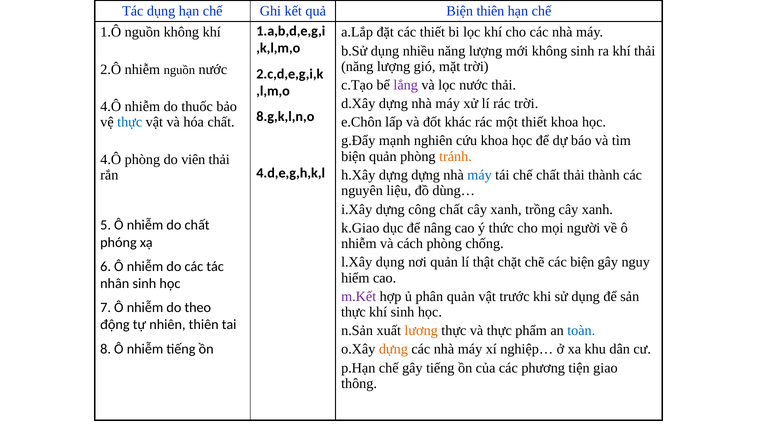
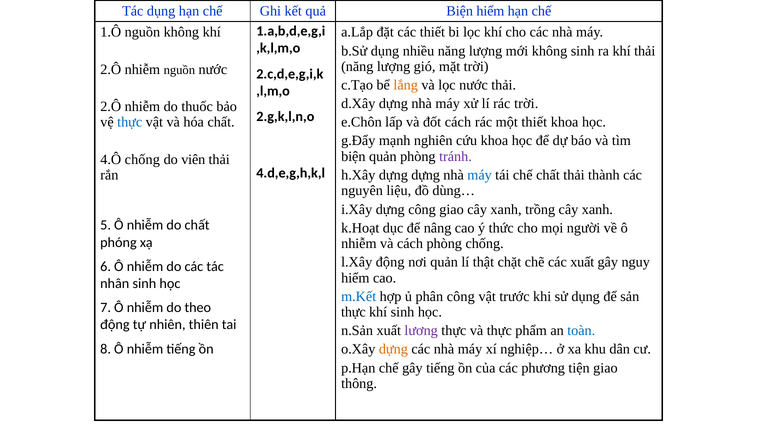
Biện thiên: thiên -> hiểm
lắng colour: purple -> orange
4.Ô at (111, 106): 4.Ô -> 2.Ô
8.g,k,l,n,o: 8.g,k,l,n,o -> 2.g,k,l,n,o
đốt khác: khác -> cách
tránh colour: orange -> purple
4.Ô phòng: phòng -> chống
công chất: chất -> giao
k.Giao: k.Giao -> k.Hoạt
l.Xây dụng: dụng -> động
các biện: biện -> xuất
m.Kết colour: purple -> blue
phân quản: quản -> công
lương colour: orange -> purple
